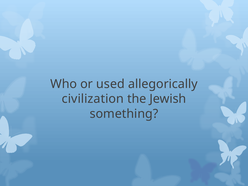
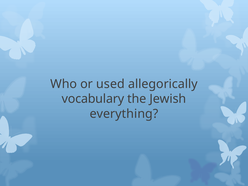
civilization: civilization -> vocabulary
something: something -> everything
